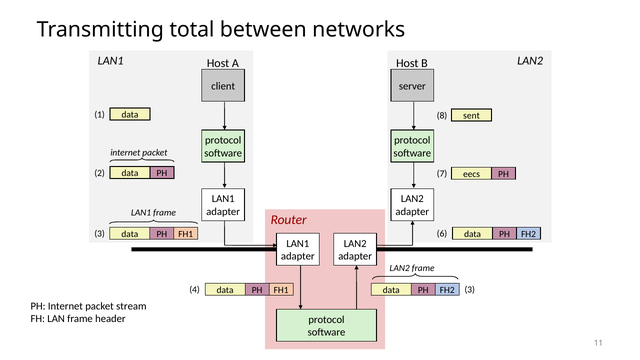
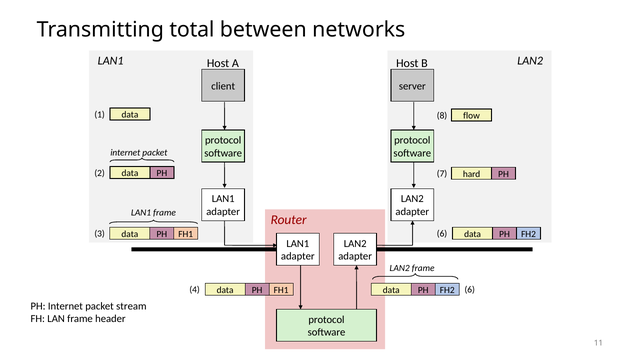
sent: sent -> flow
eecs: eecs -> hard
3 at (470, 290): 3 -> 6
